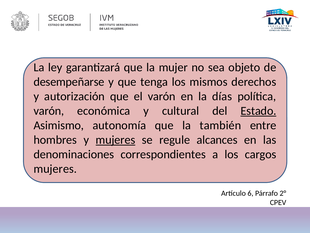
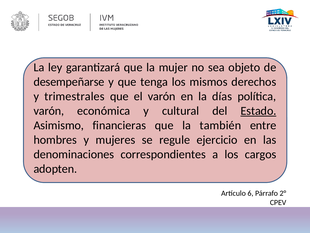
autorización: autorización -> trimestrales
autonomía: autonomía -> financieras
mujeres at (115, 140) underline: present -> none
alcances: alcances -> ejercicio
mujeres at (55, 169): mujeres -> adopten
